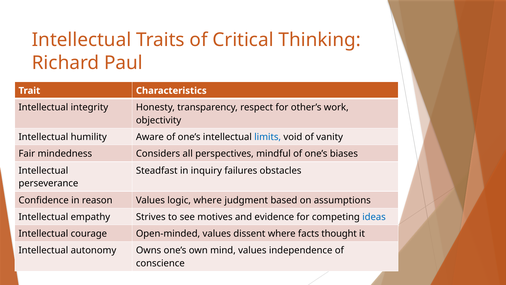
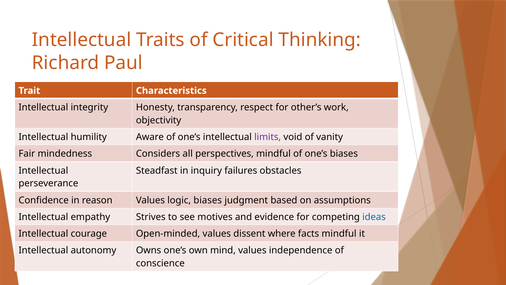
limits colour: blue -> purple
logic where: where -> biases
facts thought: thought -> mindful
